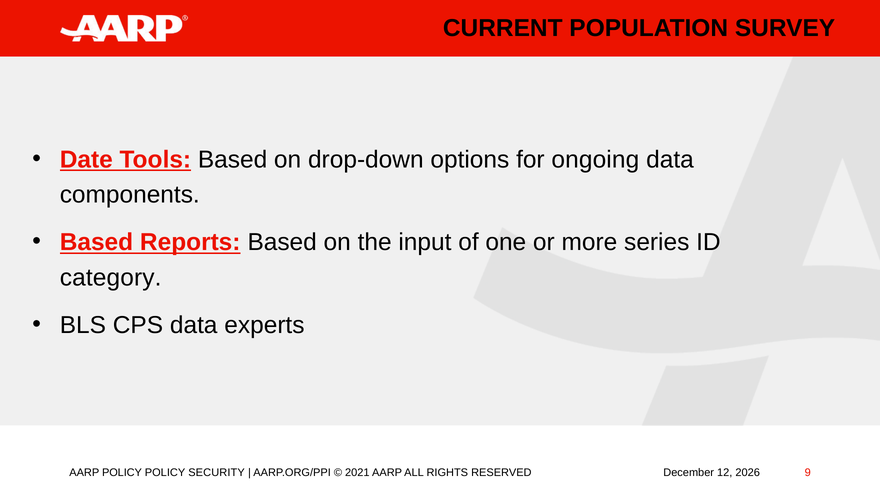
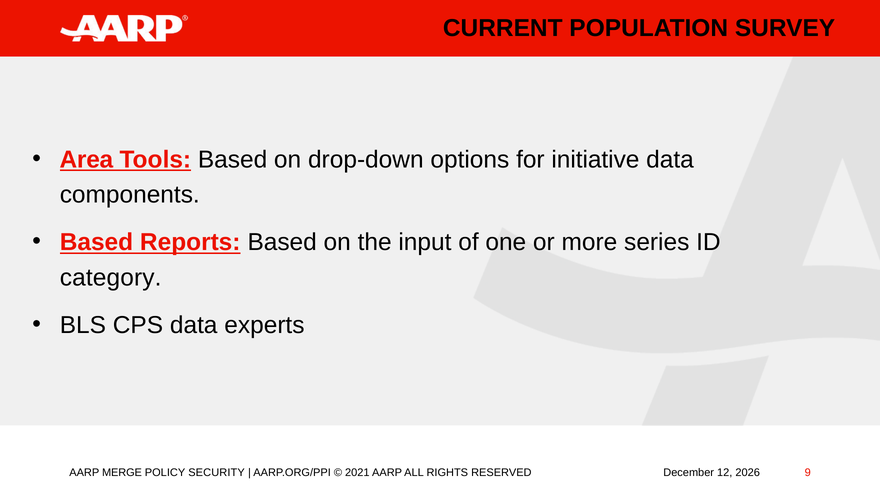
Date: Date -> Area
ongoing: ongoing -> initiative
AARP POLICY: POLICY -> MERGE
